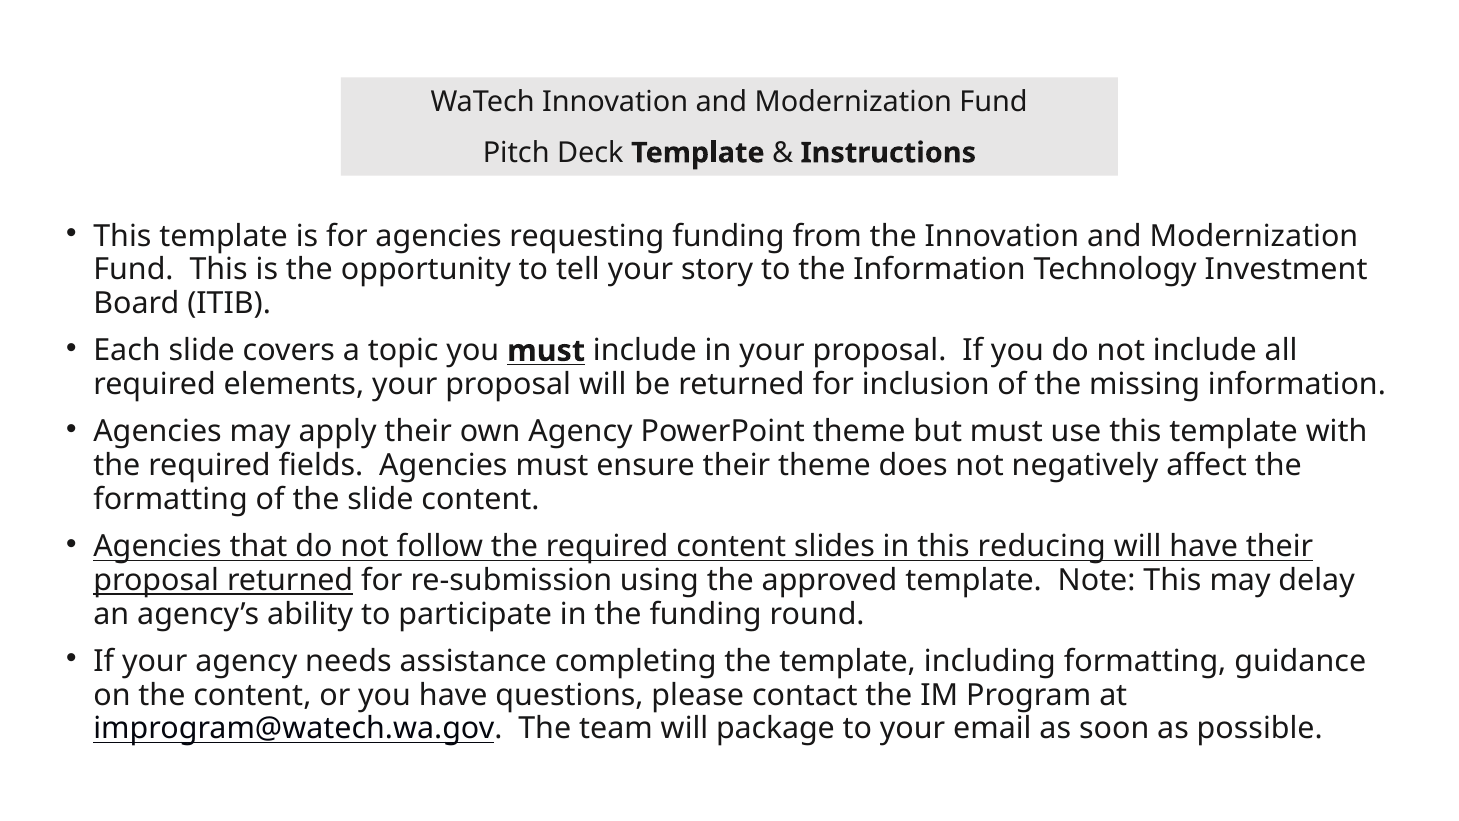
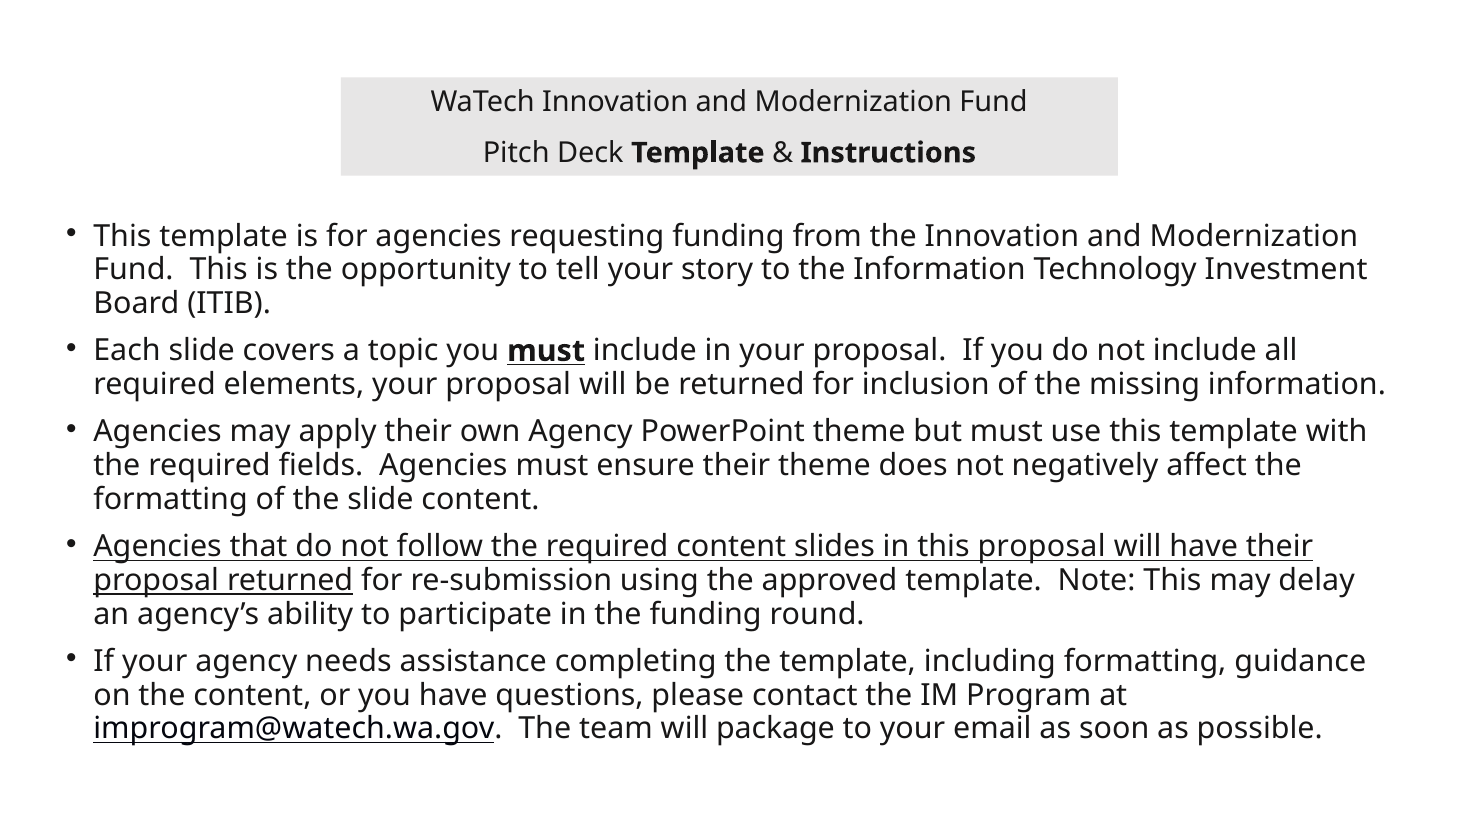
this reducing: reducing -> proposal
